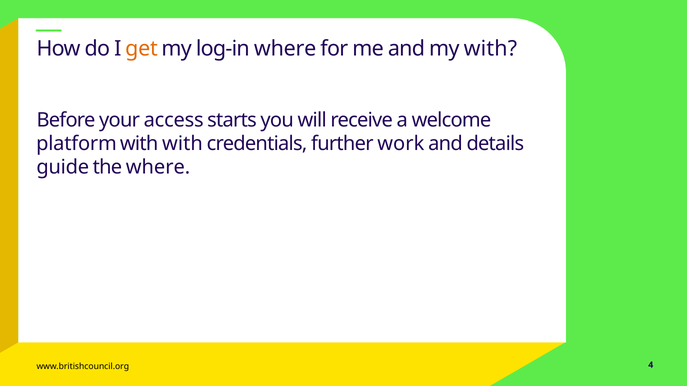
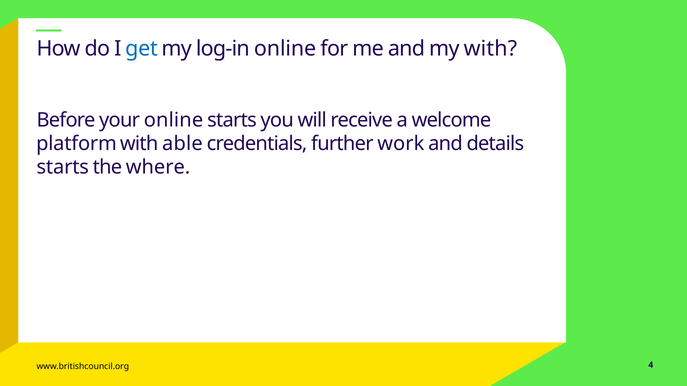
get colour: orange -> blue
log-in where: where -> online
your access: access -> online
with with: with -> able
guide at (63, 168): guide -> starts
